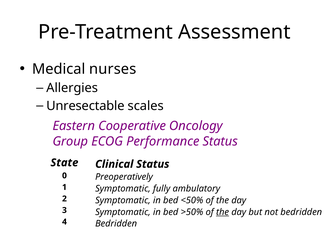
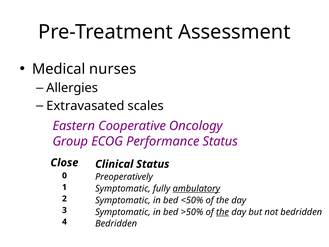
Unresectable: Unresectable -> Extravasated
State: State -> Close
ambulatory underline: none -> present
